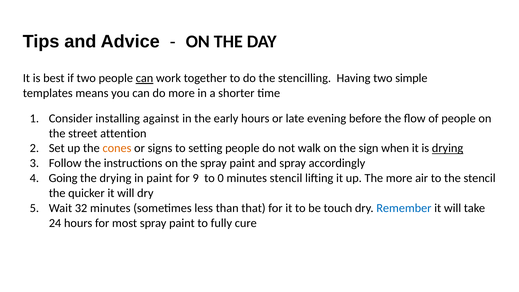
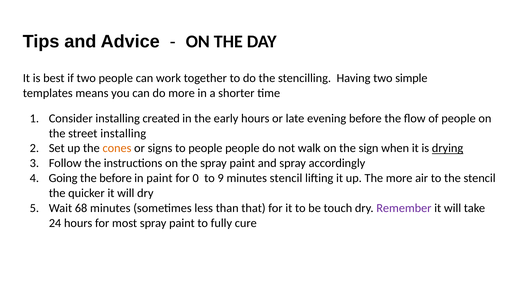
can at (145, 78) underline: present -> none
against: against -> created
street attention: attention -> installing
to setting: setting -> people
the drying: drying -> before
9: 9 -> 0
0: 0 -> 9
32: 32 -> 68
Remember colour: blue -> purple
